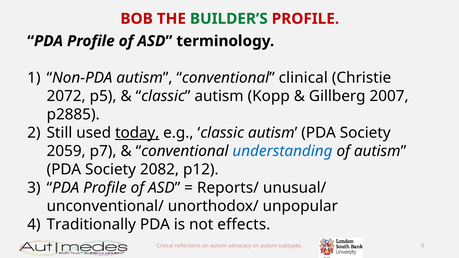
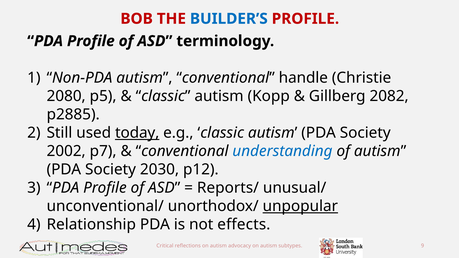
BUILDER’S colour: green -> blue
clinical: clinical -> handle
2072: 2072 -> 2080
2007: 2007 -> 2082
2059: 2059 -> 2002
2082: 2082 -> 2030
unpopular underline: none -> present
Traditionally: Traditionally -> Relationship
